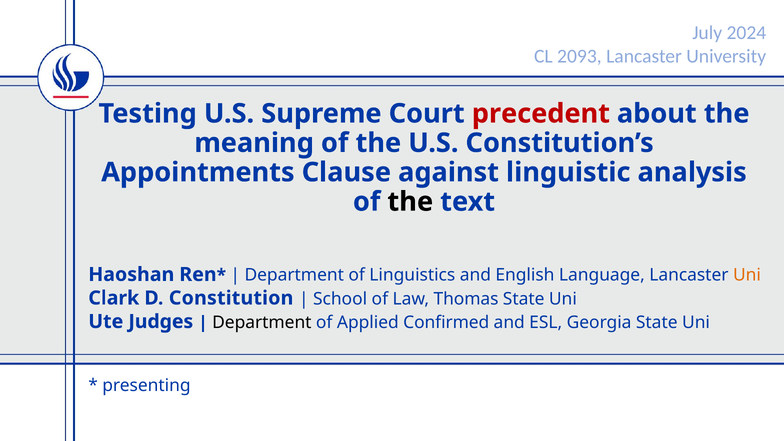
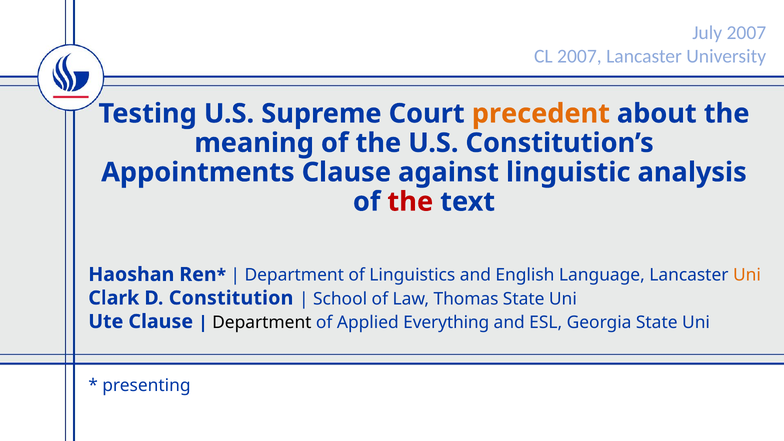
July 2024: 2024 -> 2007
CL 2093: 2093 -> 2007
precedent colour: red -> orange
the at (410, 202) colour: black -> red
Ute Judges: Judges -> Clause
Confirmed: Confirmed -> Everything
